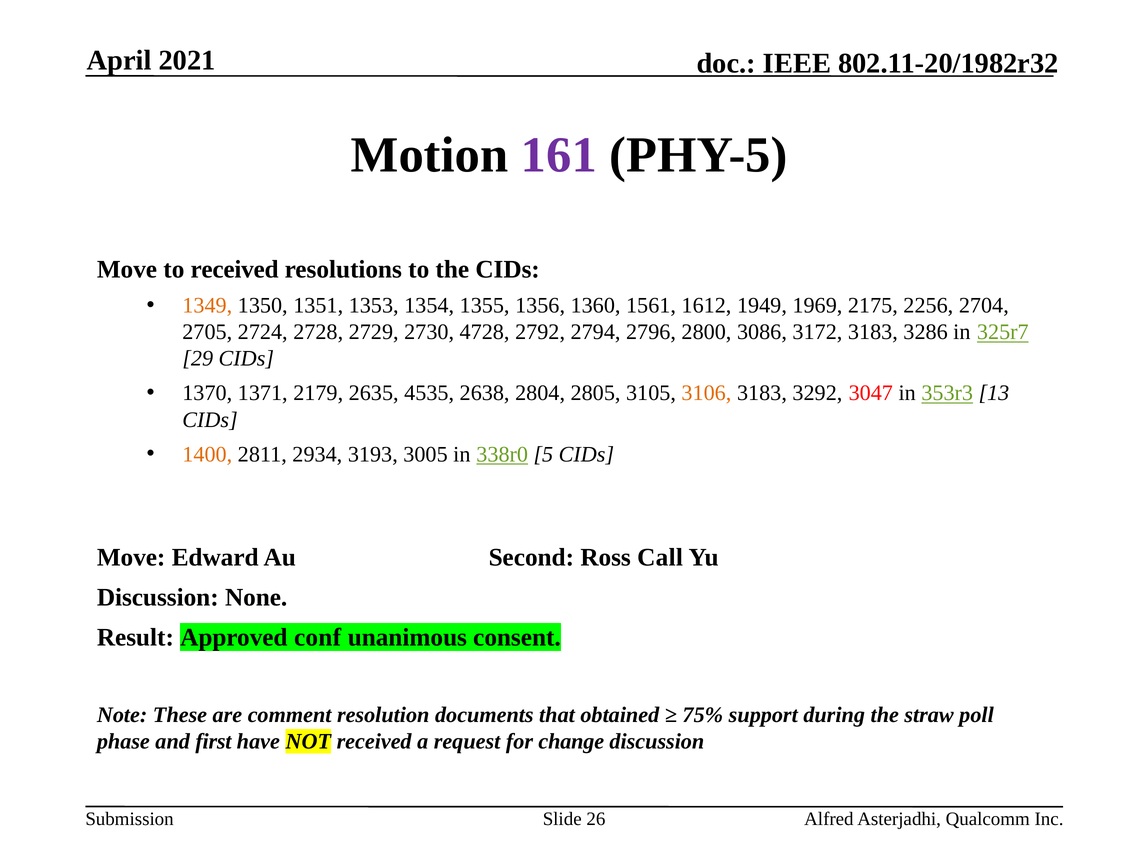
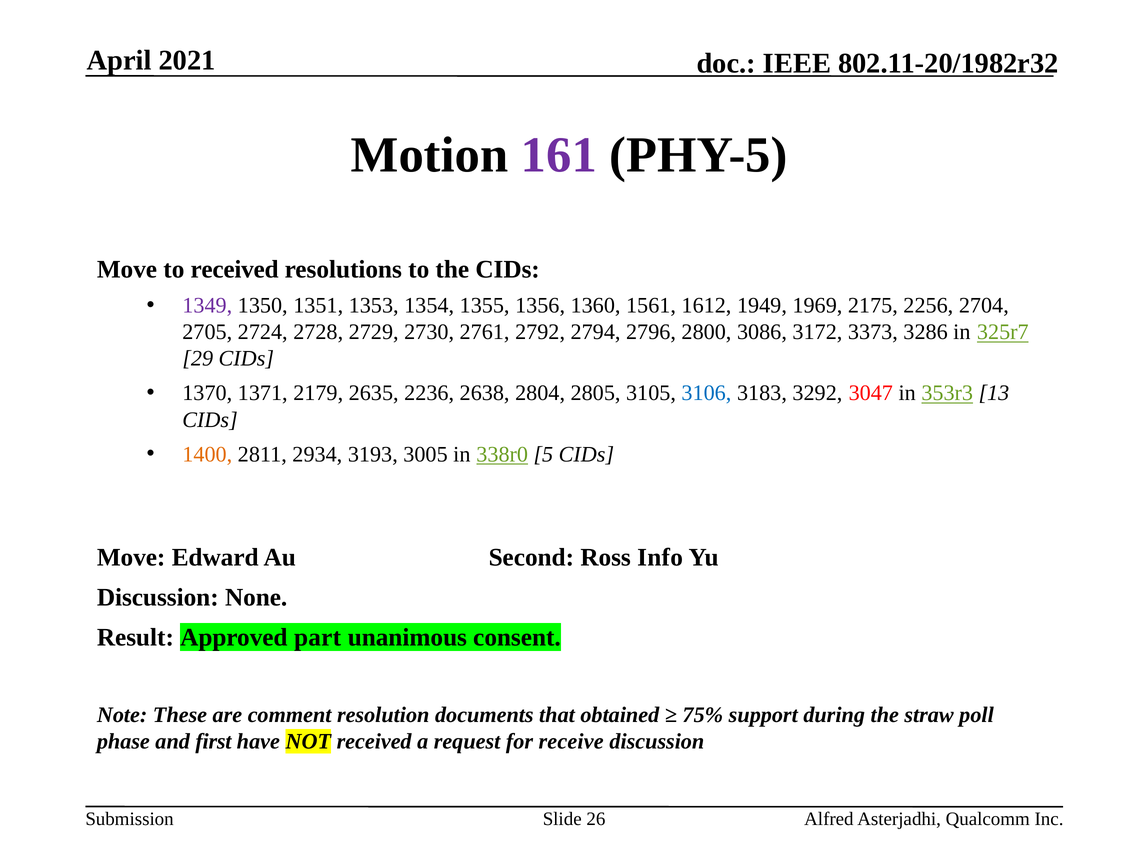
1349 colour: orange -> purple
4728: 4728 -> 2761
3172 3183: 3183 -> 3373
4535: 4535 -> 2236
3106 colour: orange -> blue
Call: Call -> Info
conf: conf -> part
change: change -> receive
